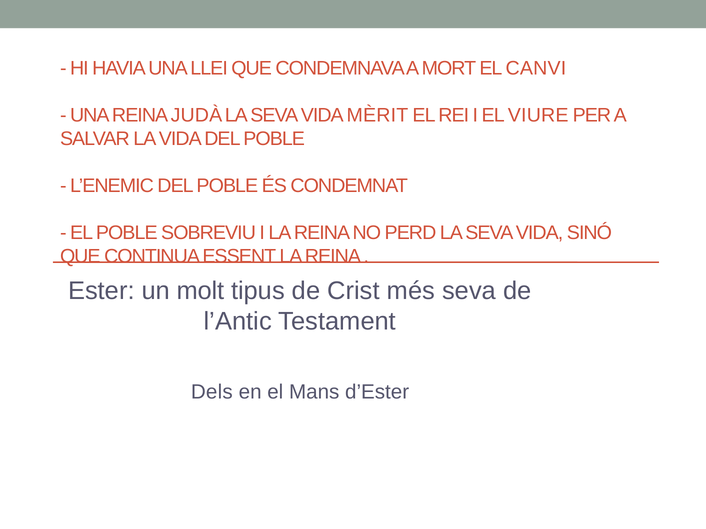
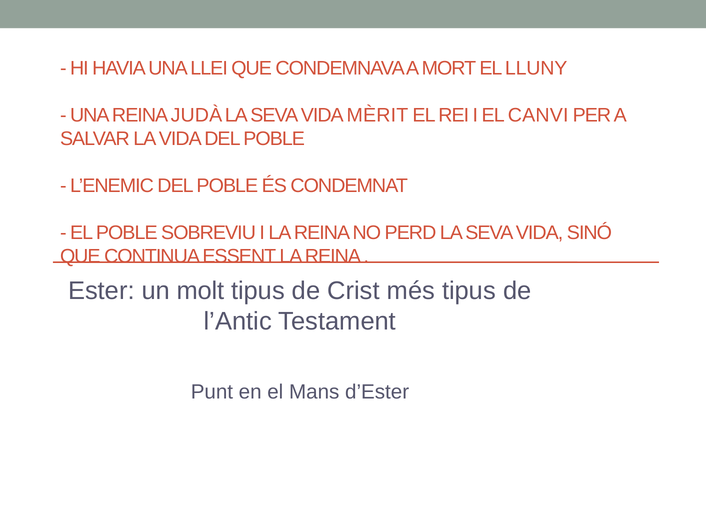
CANVI: CANVI -> LLUNY
VIURE: VIURE -> CANVI
més seva: seva -> tipus
Dels: Dels -> Punt
